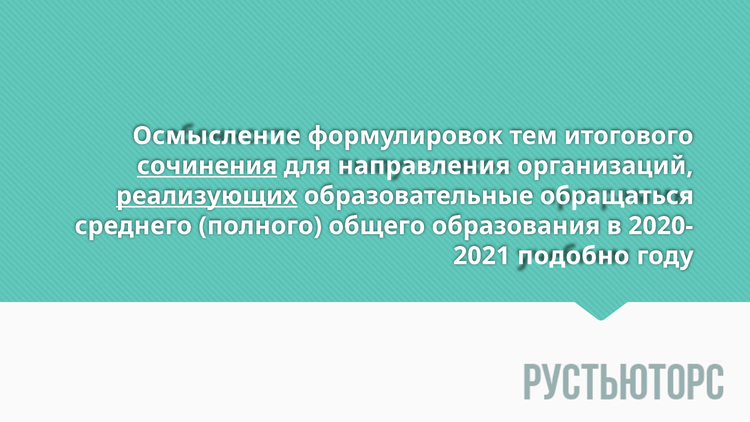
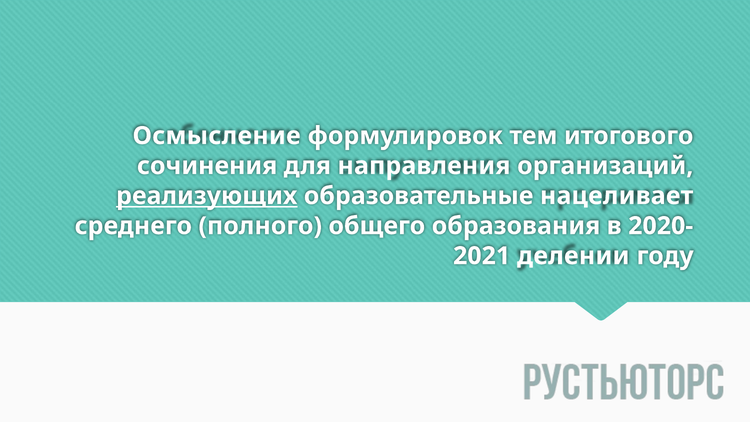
сочинения underline: present -> none
обращаться: обращаться -> нацеливает
подобно: подобно -> делении
